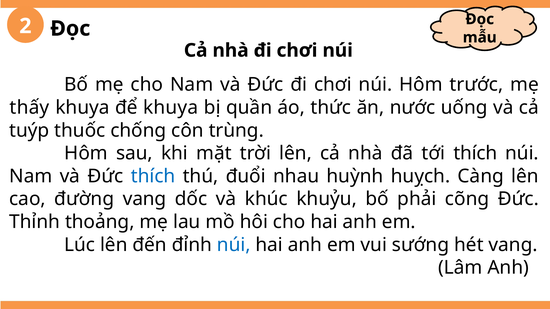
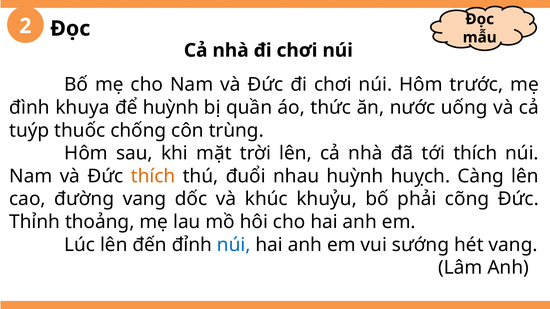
thấy: thấy -> đình
để khuya: khuya -> huỳnh
thích at (153, 176) colour: blue -> orange
